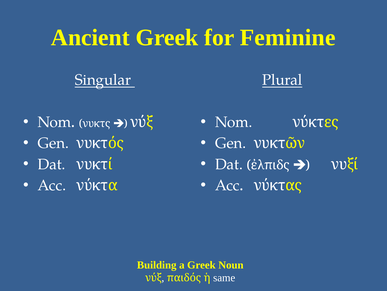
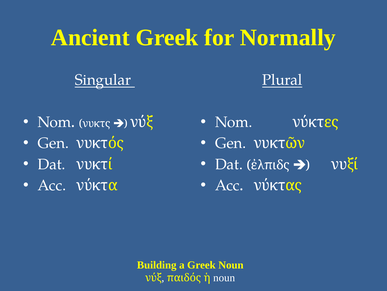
Feminine: Feminine -> Normally
ἡ same: same -> noun
